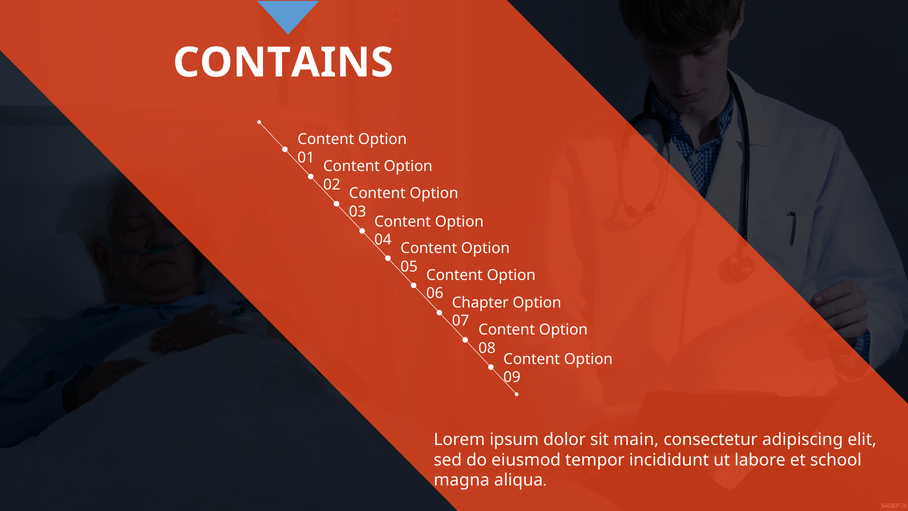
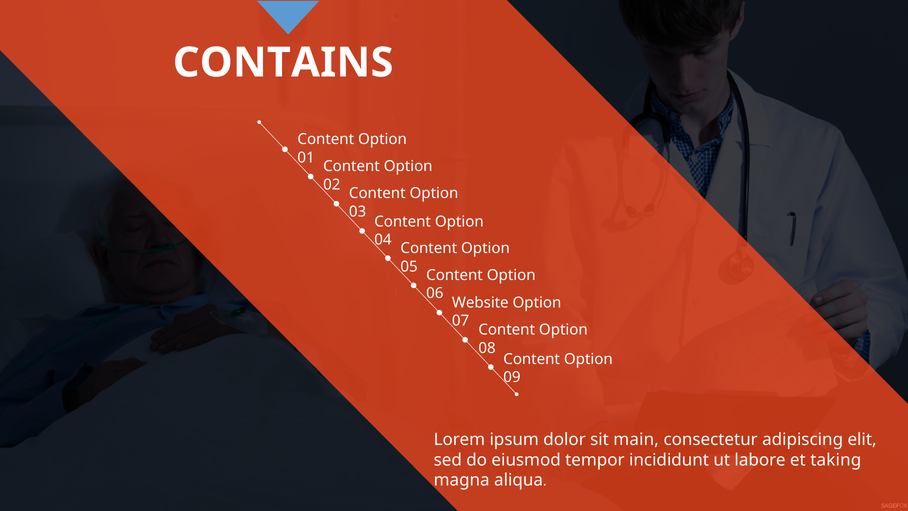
Chapter: Chapter -> Website
school: school -> taking
